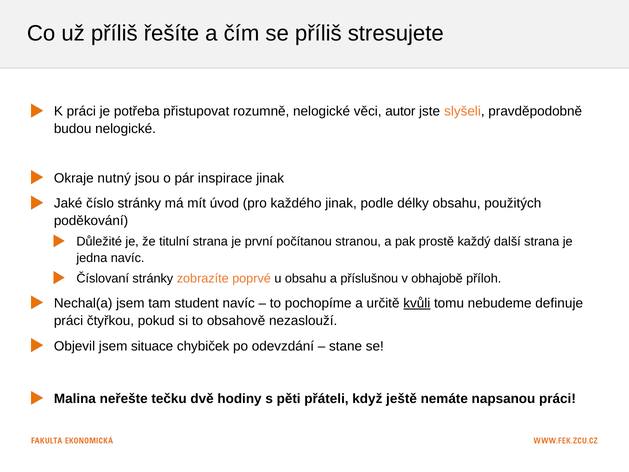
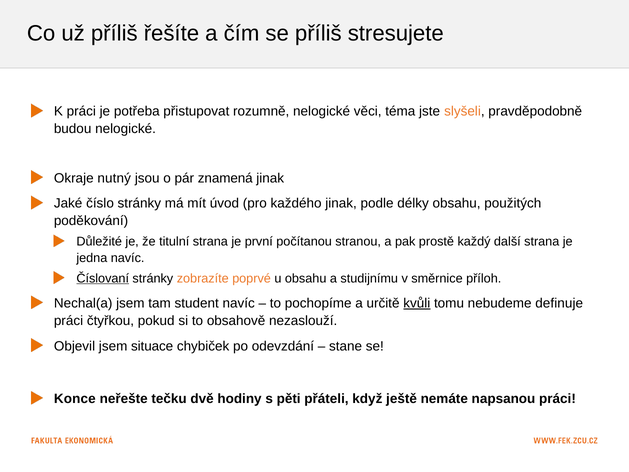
autor: autor -> téma
inspirace: inspirace -> znamená
Číslovaní underline: none -> present
příslušnou: příslušnou -> studijnímu
obhajobě: obhajobě -> směrnice
Malina: Malina -> Konce
